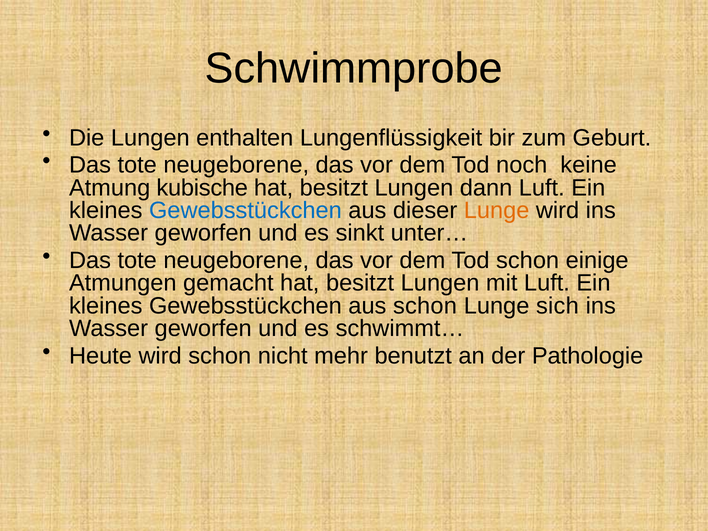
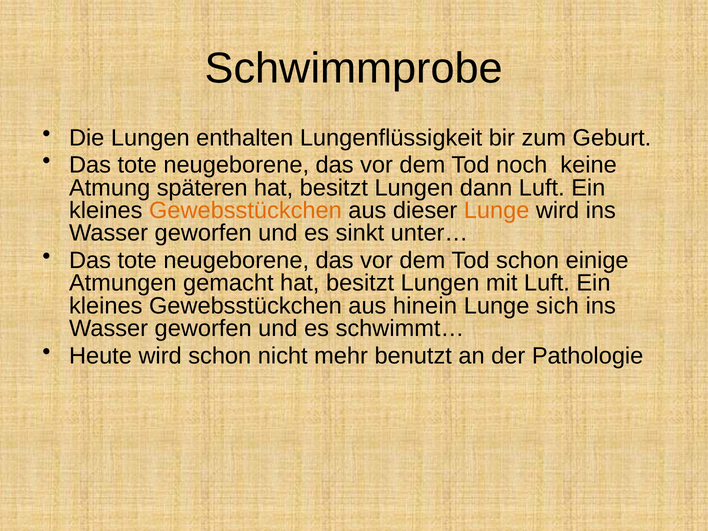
kubische: kubische -> späteren
Gewebsstückchen at (245, 210) colour: blue -> orange
aus schon: schon -> hinein
